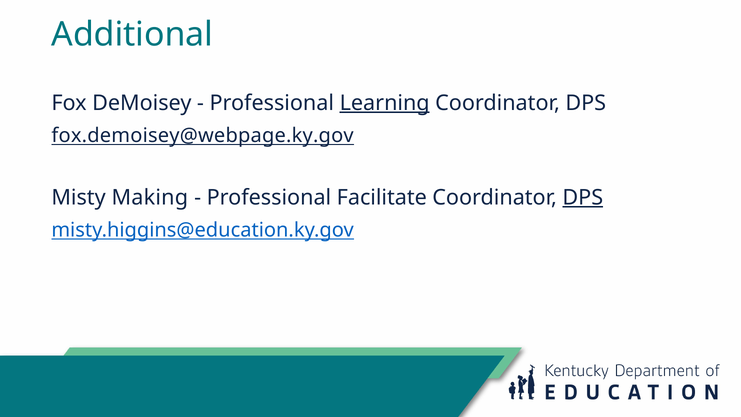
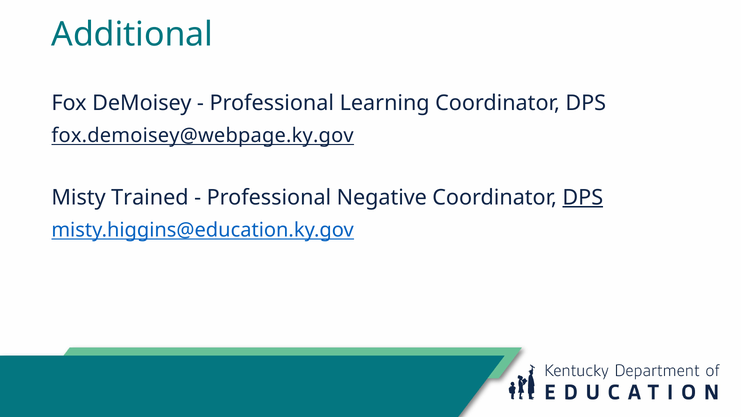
Learning underline: present -> none
Making: Making -> Trained
Facilitate: Facilitate -> Negative
